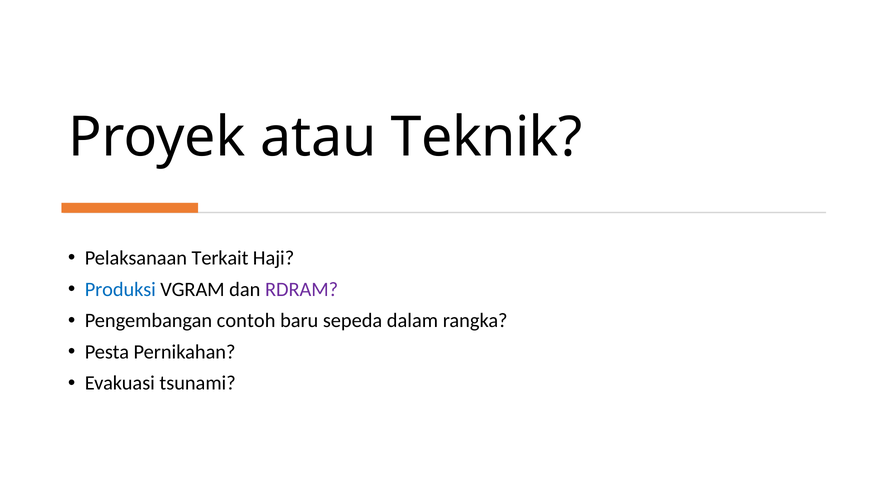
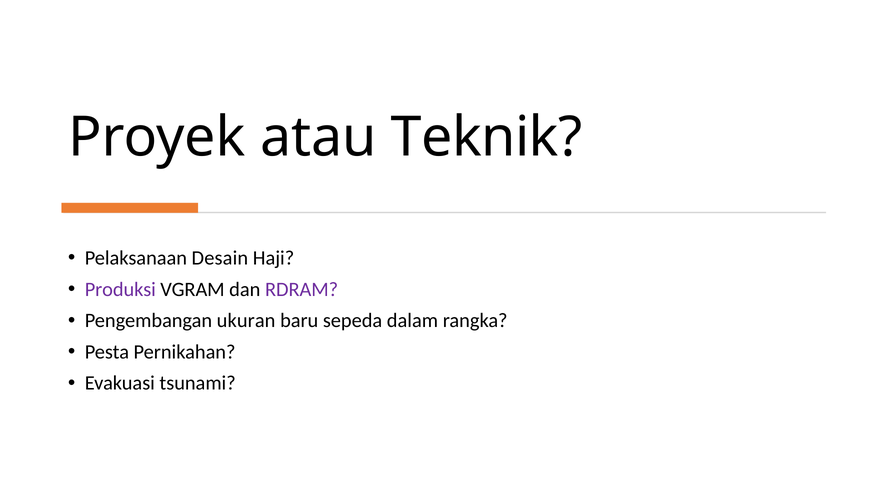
Terkait: Terkait -> Desain
Produksi colour: blue -> purple
contoh: contoh -> ukuran
